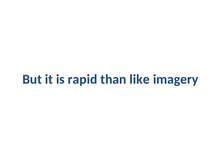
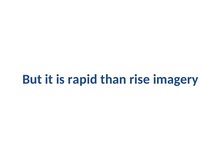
like: like -> rise
